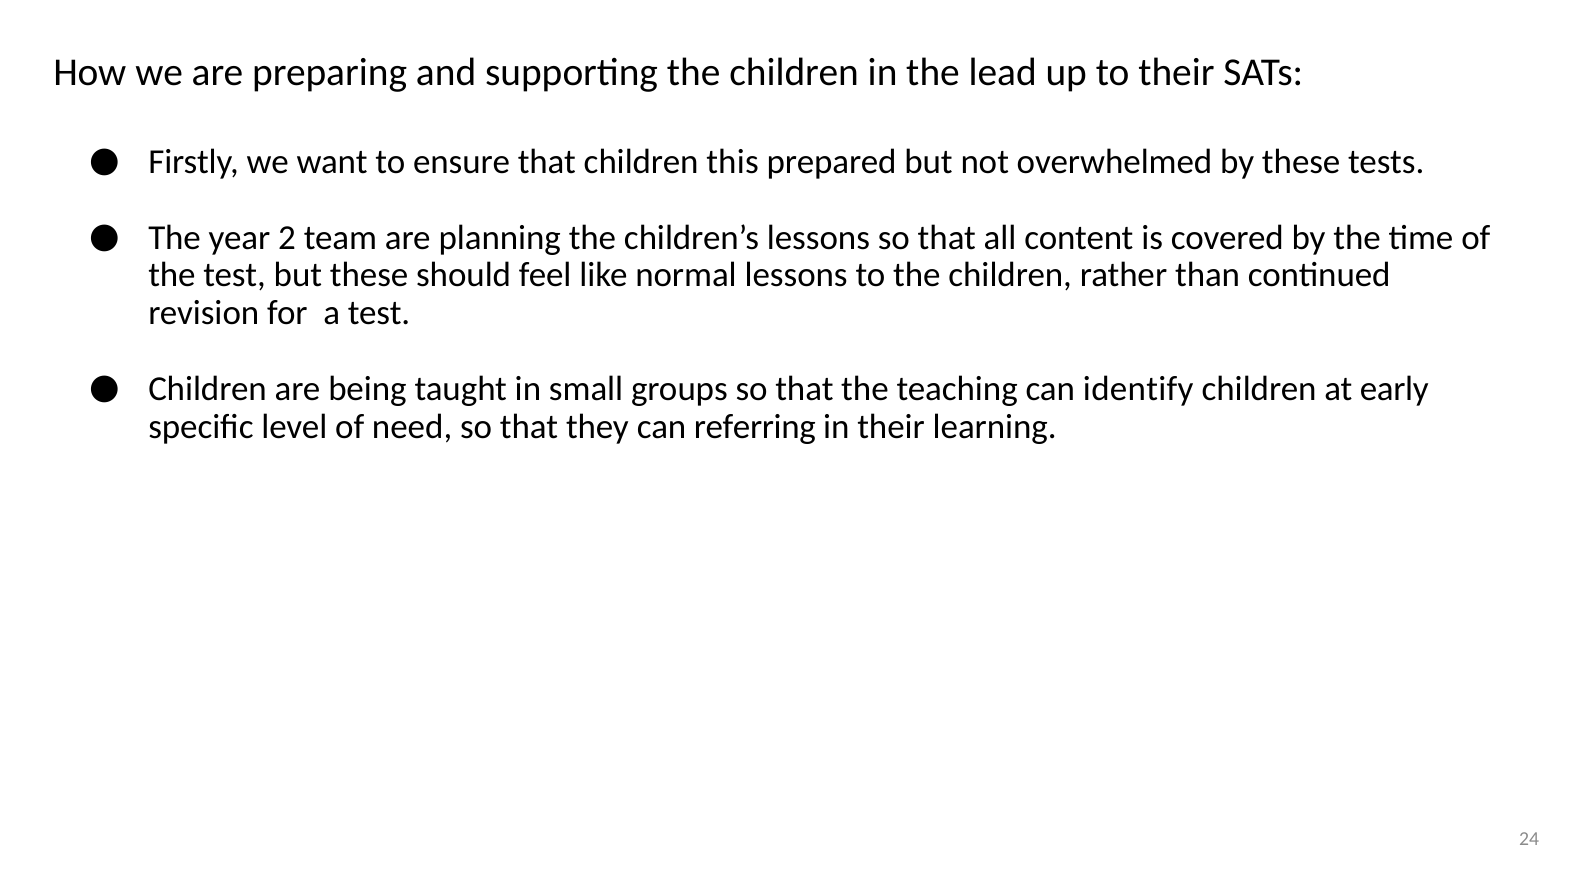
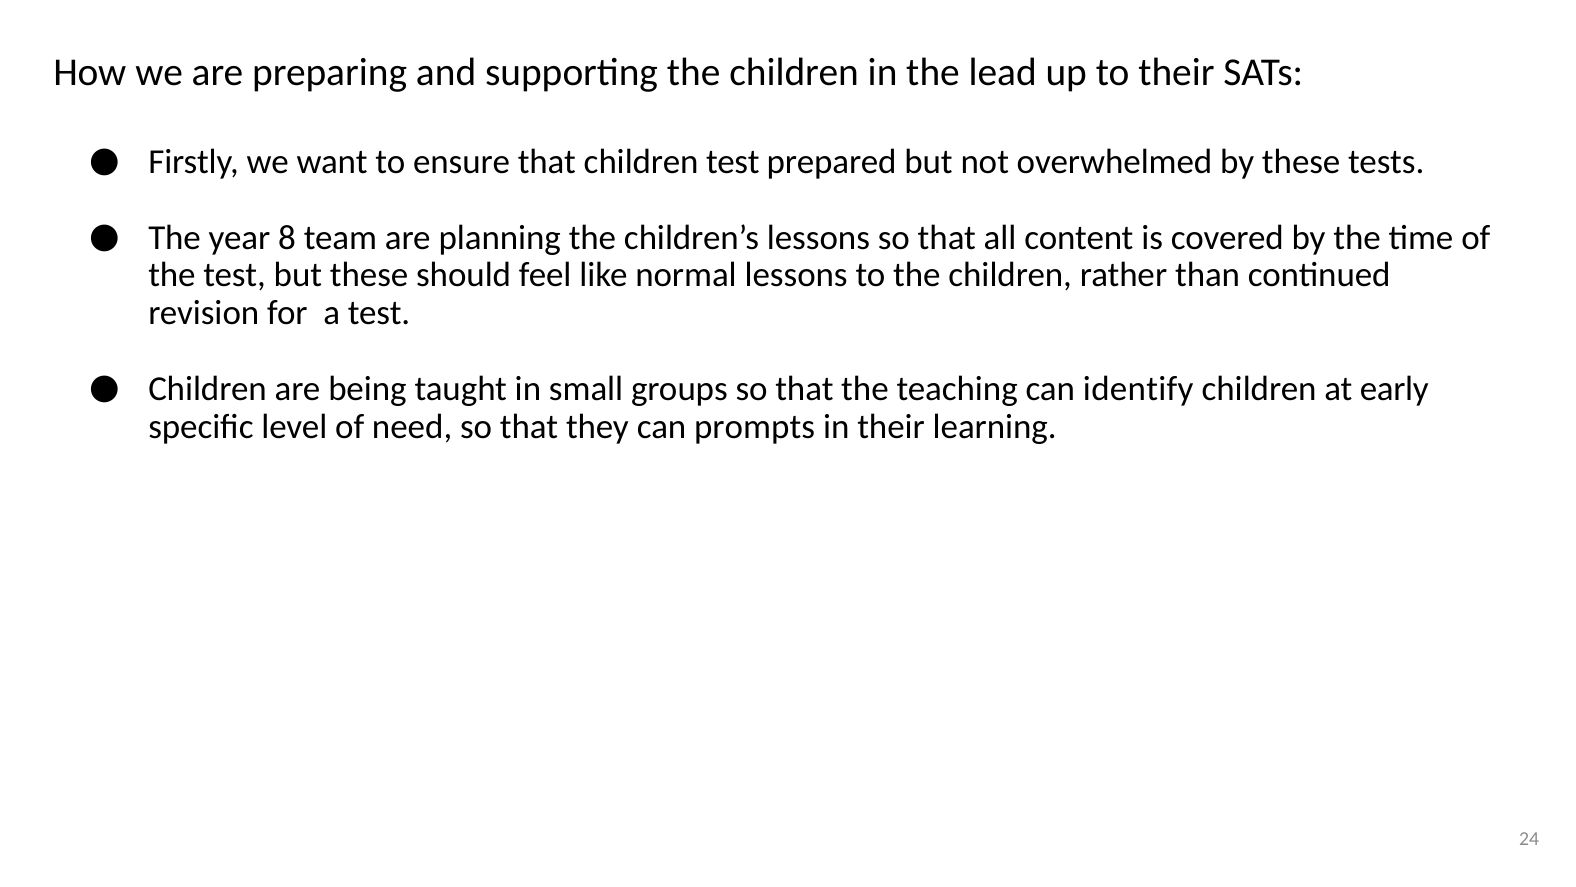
children this: this -> test
2: 2 -> 8
referring: referring -> prompts
